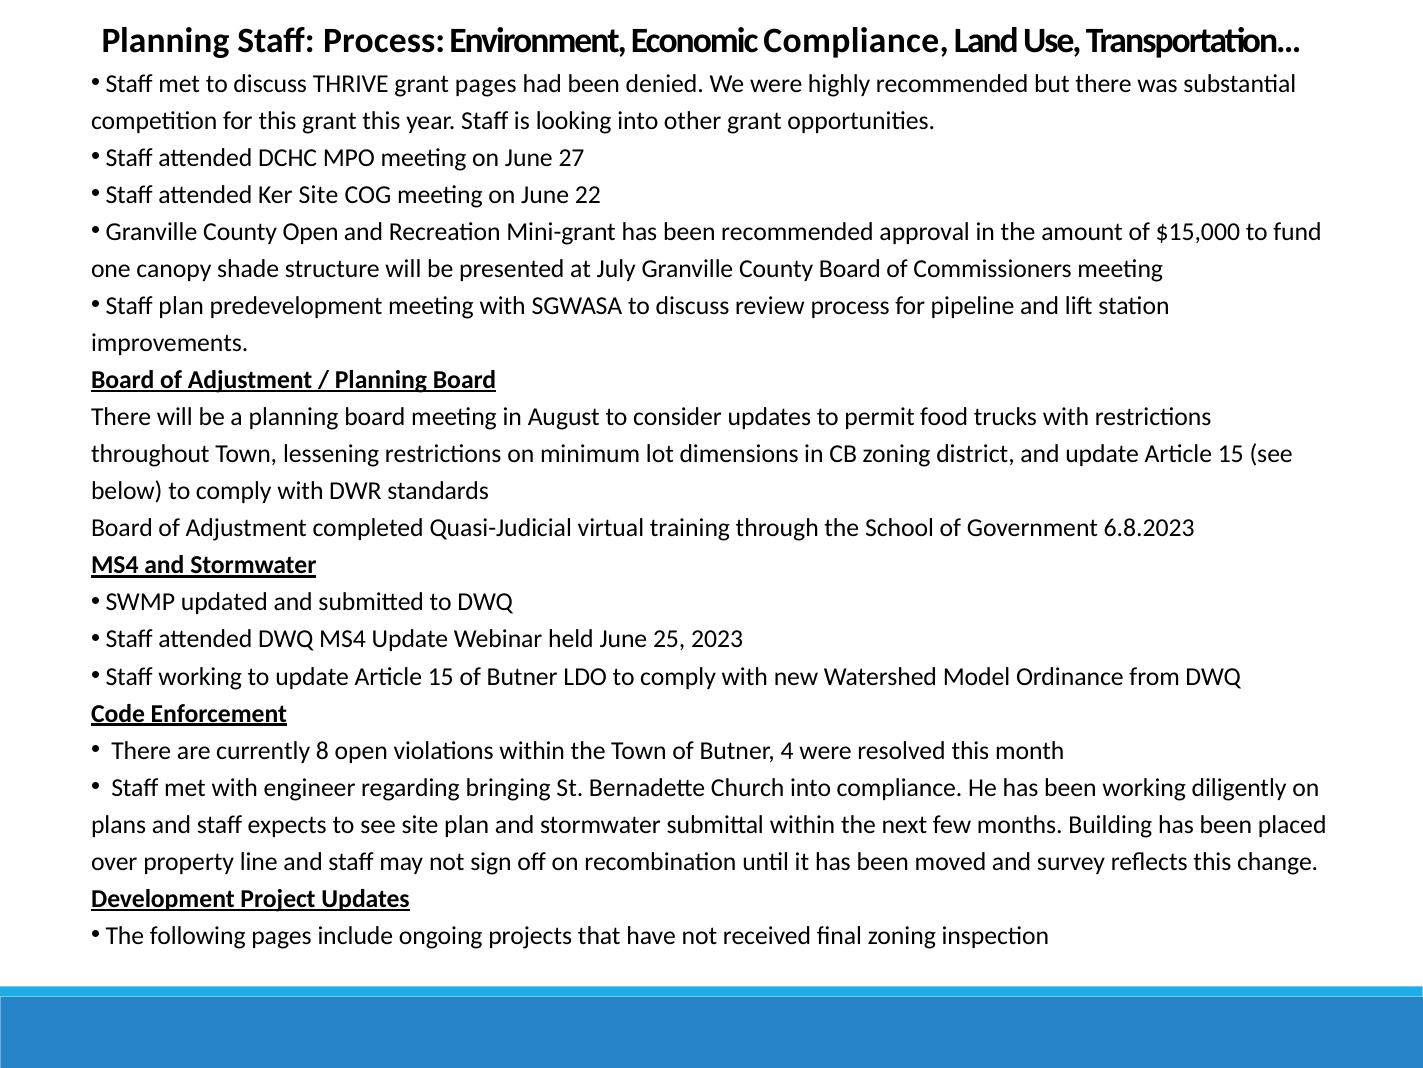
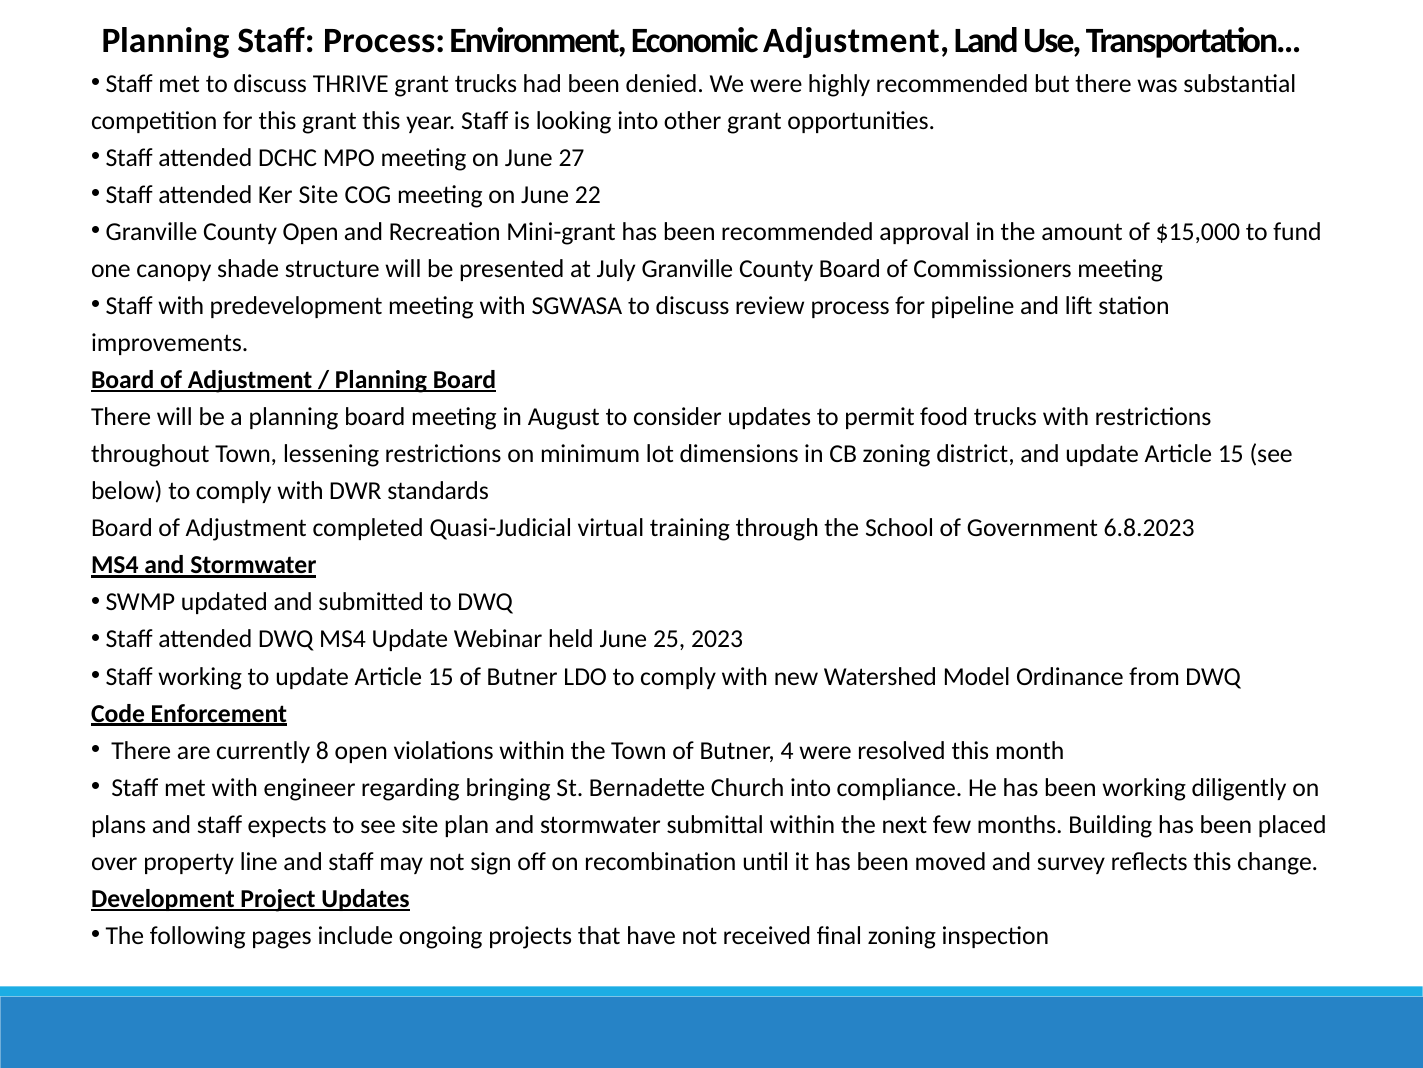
Economic Compliance: Compliance -> Adjustment
grant pages: pages -> trucks
Staff plan: plan -> with
